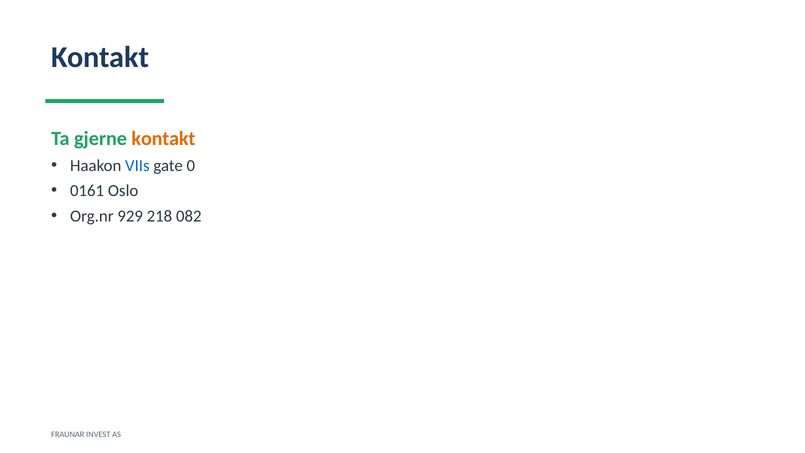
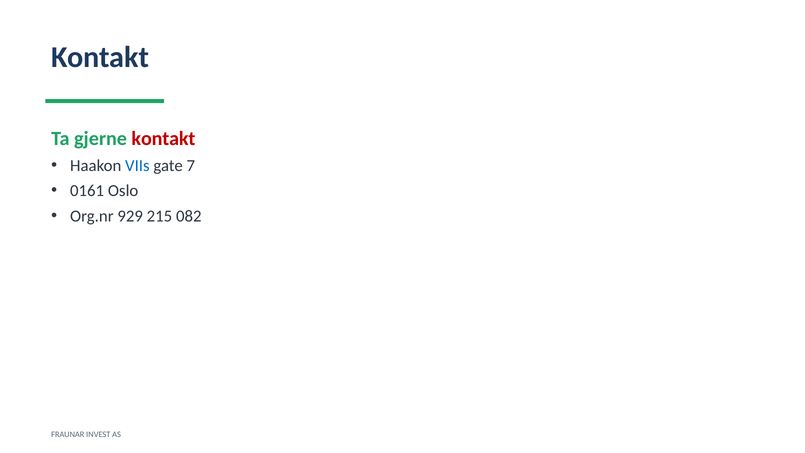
kontakt at (163, 139) colour: orange -> red
0: 0 -> 7
218: 218 -> 215
